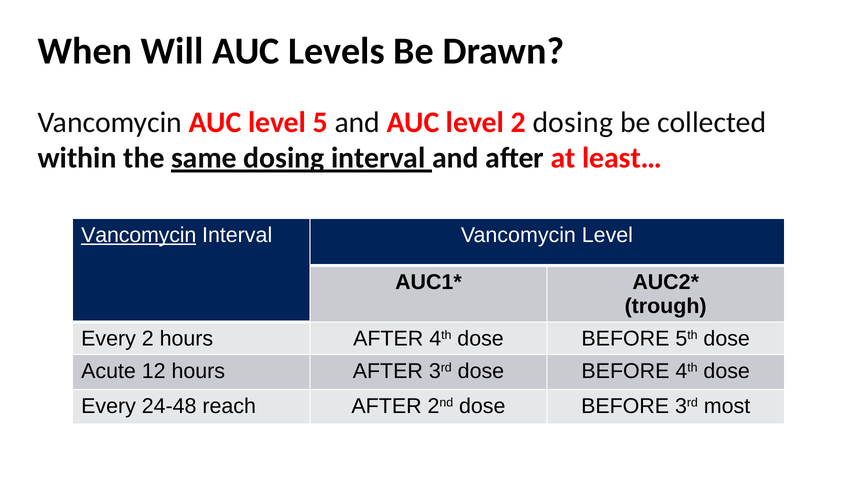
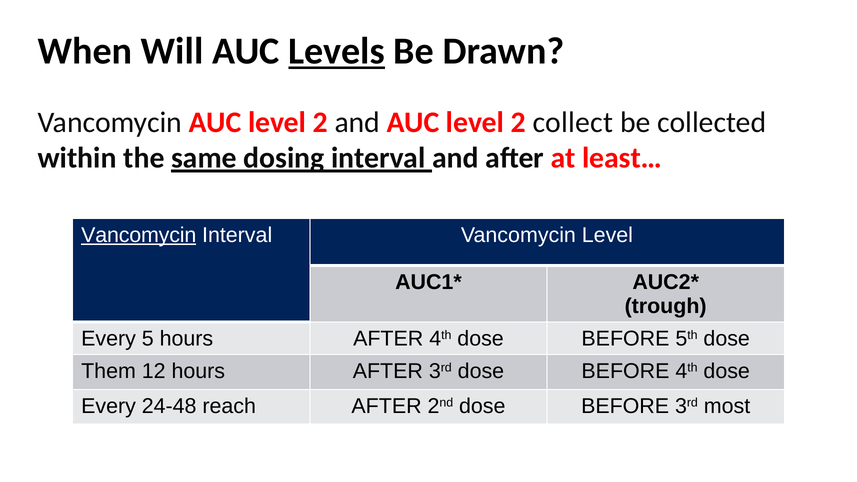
Levels underline: none -> present
Vancomycin AUC level 5: 5 -> 2
2 dosing: dosing -> collect
Every 2: 2 -> 5
Acute: Acute -> Them
